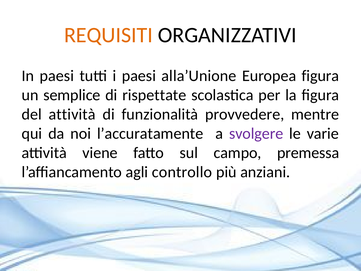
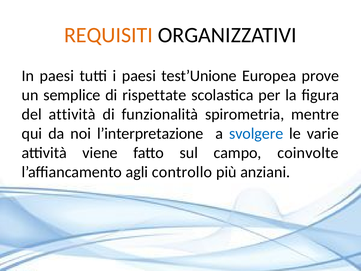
alla’Unione: alla’Unione -> test’Unione
Europea figura: figura -> prove
provvedere: provvedere -> spirometria
l’accuratamente: l’accuratamente -> l’interpretazione
svolgere colour: purple -> blue
premessa: premessa -> coinvolte
